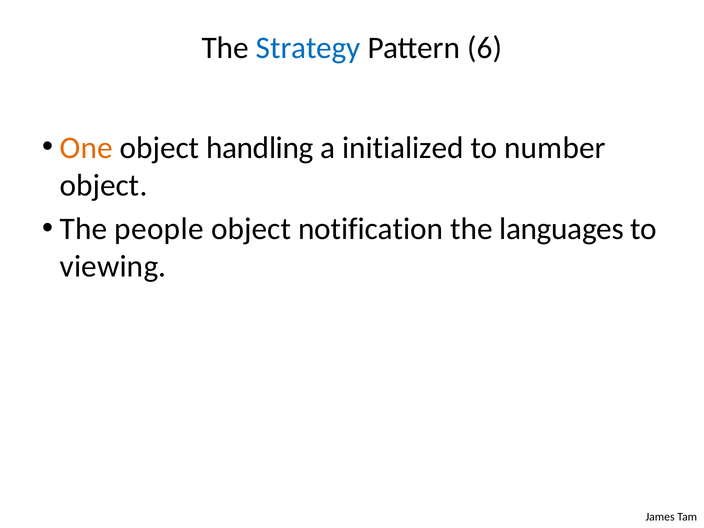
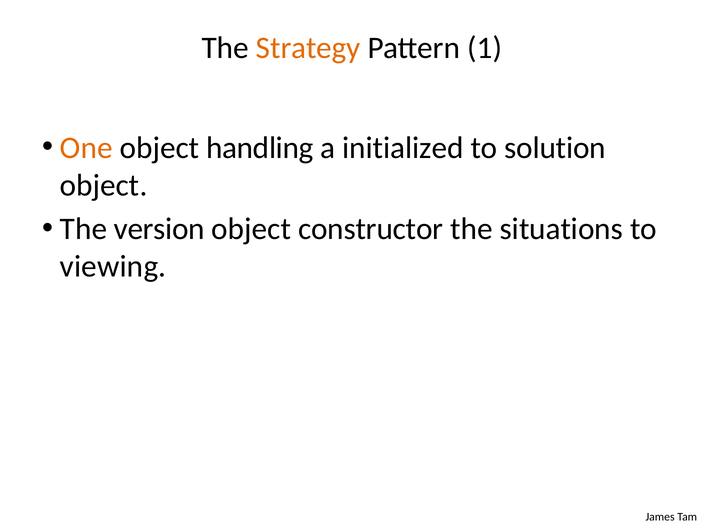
Strategy colour: blue -> orange
6: 6 -> 1
number: number -> solution
people: people -> version
notification: notification -> constructor
languages: languages -> situations
